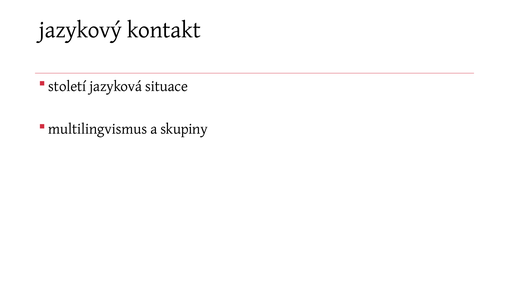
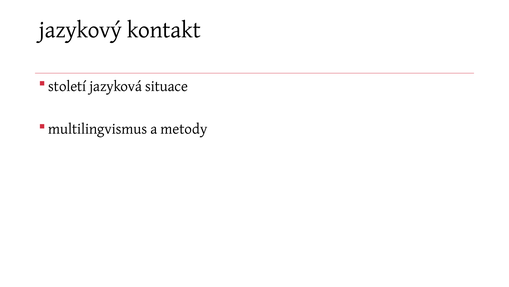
skupiny: skupiny -> metody
